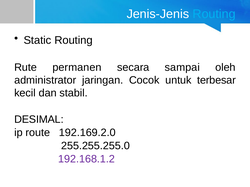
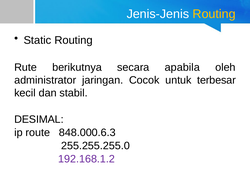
Routing at (214, 14) colour: light blue -> yellow
permanen: permanen -> berikutnya
sampai: sampai -> apabila
192.169.2.0: 192.169.2.0 -> 848.000.6.3
